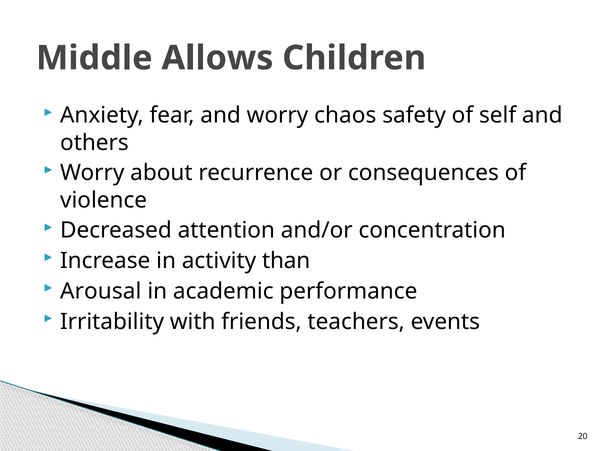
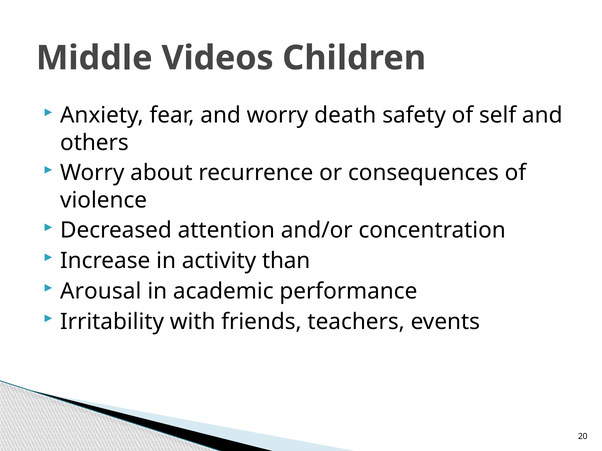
Allows: Allows -> Videos
chaos: chaos -> death
